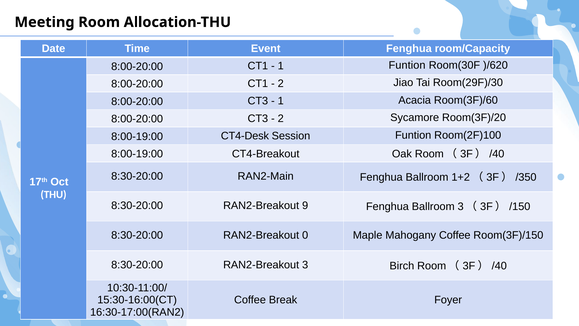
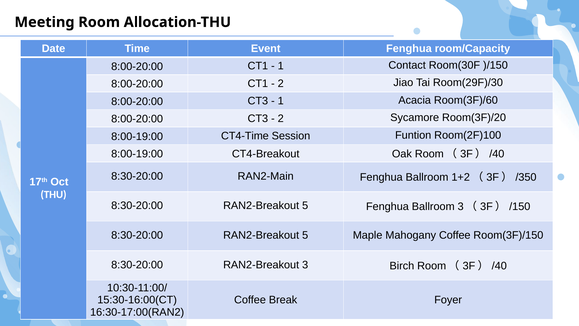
1 Funtion: Funtion -> Contact
)/620: )/620 -> )/150
CT4-Desk: CT4-Desk -> CT4-Time
9 at (305, 206): 9 -> 5
0 at (305, 235): 0 -> 5
